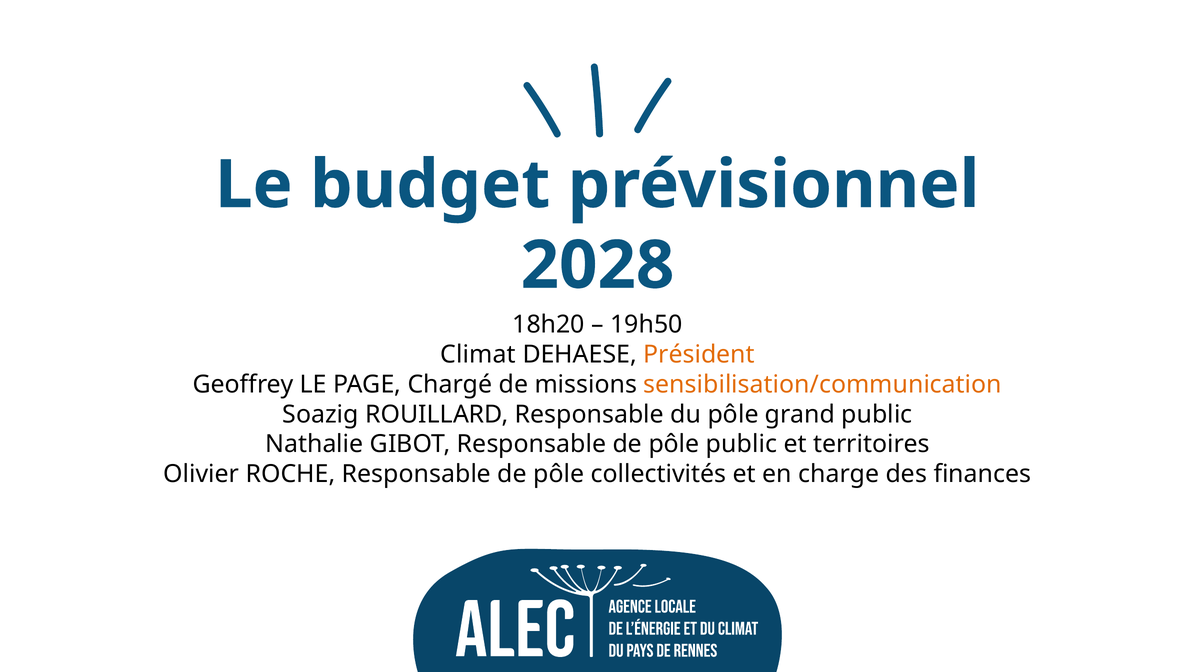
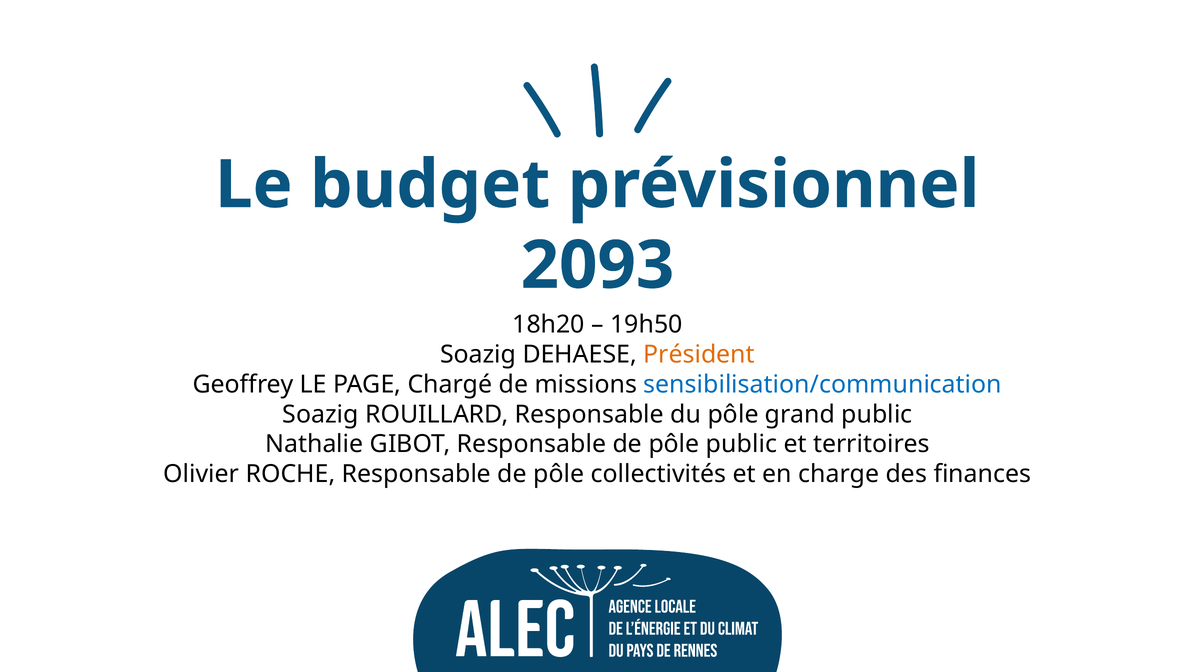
2028: 2028 -> 2093
Climat at (478, 355): Climat -> Soazig
sensibilisation/communication colour: orange -> blue
